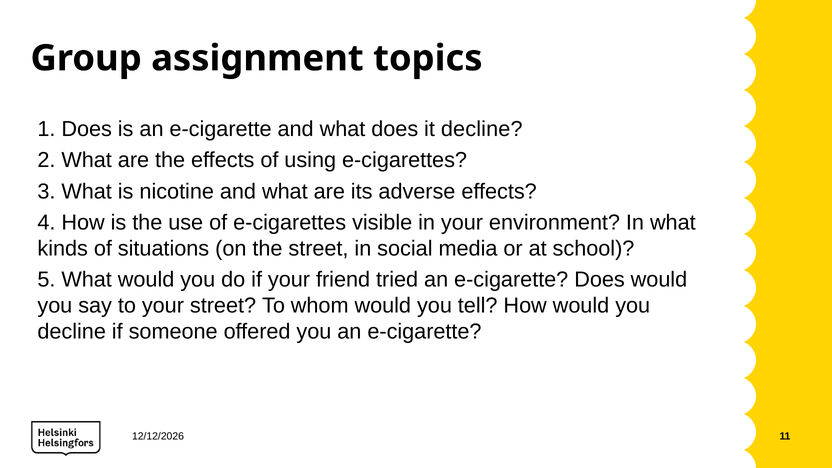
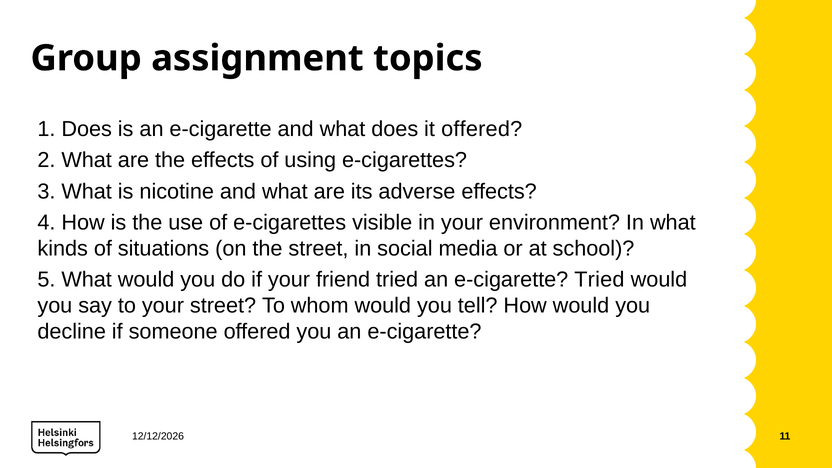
it decline: decline -> offered
e-cigarette Does: Does -> Tried
